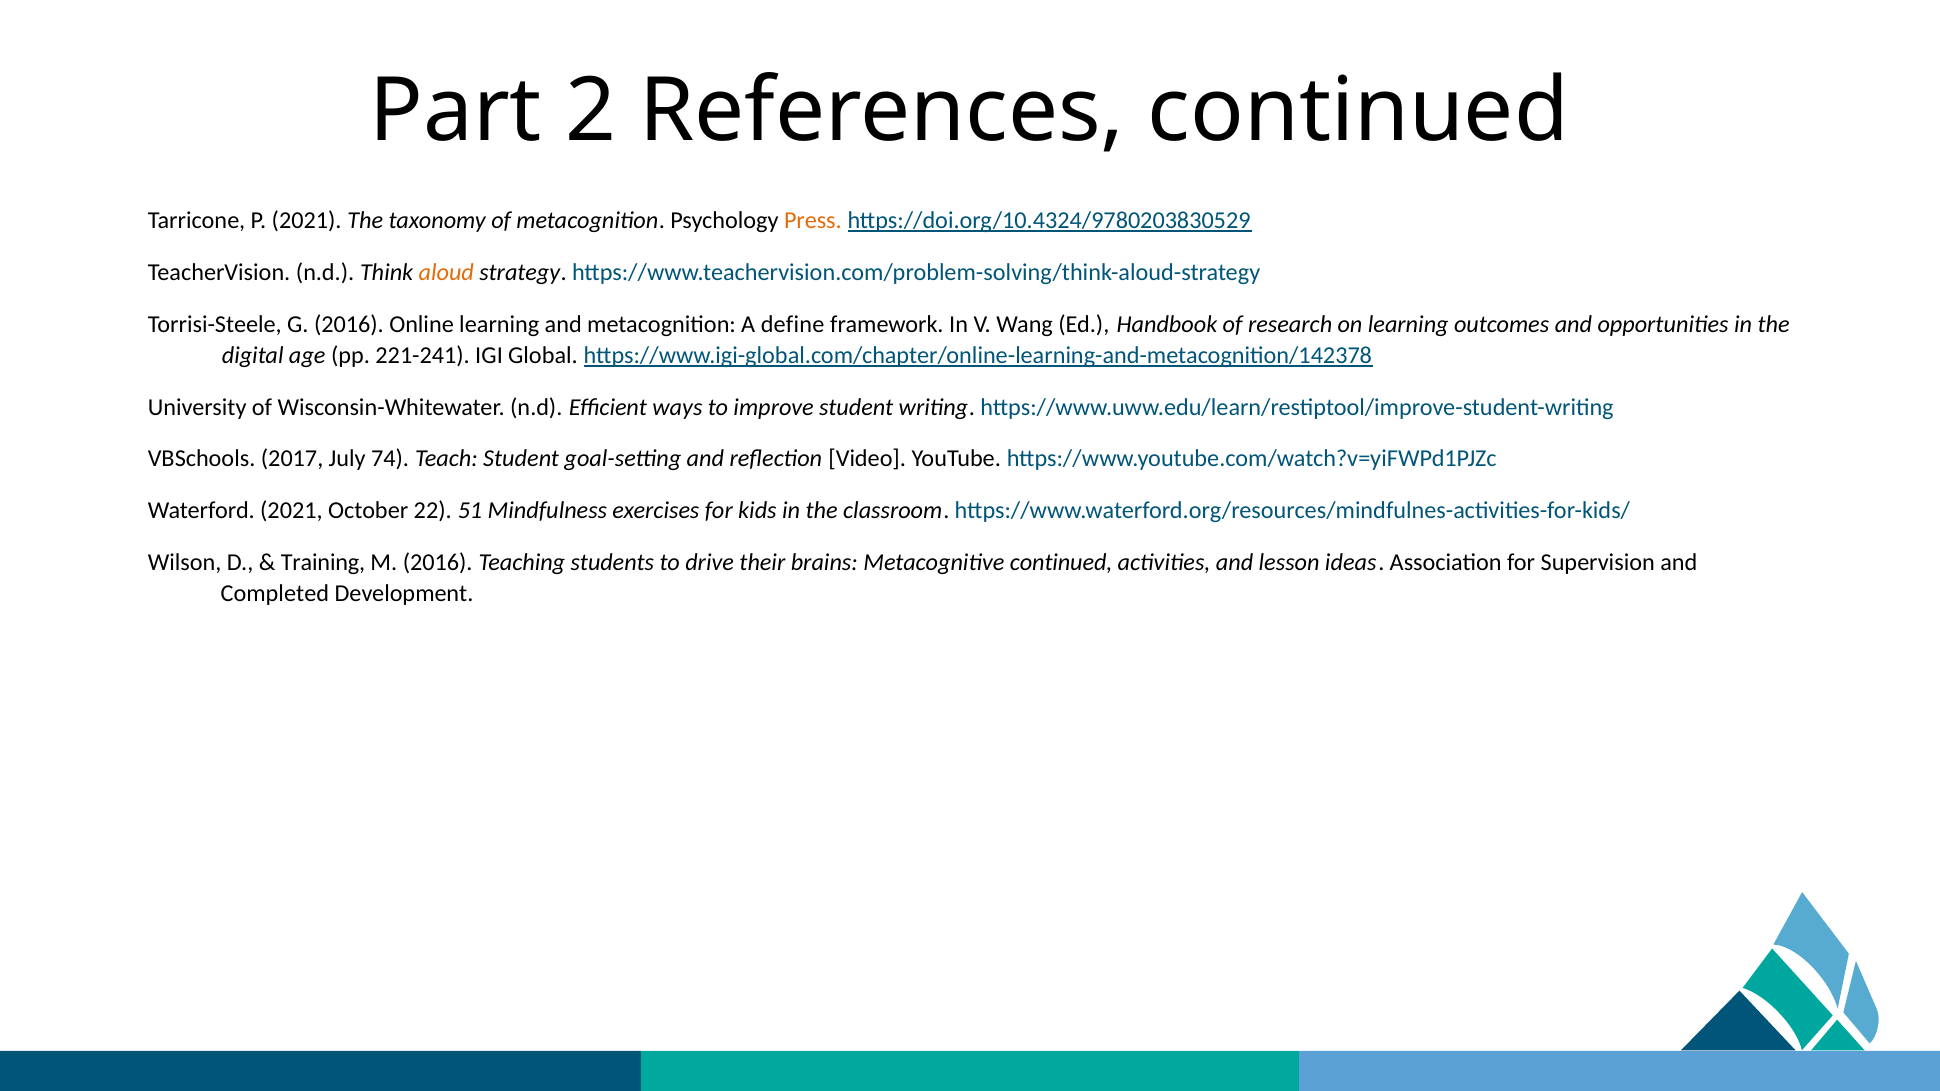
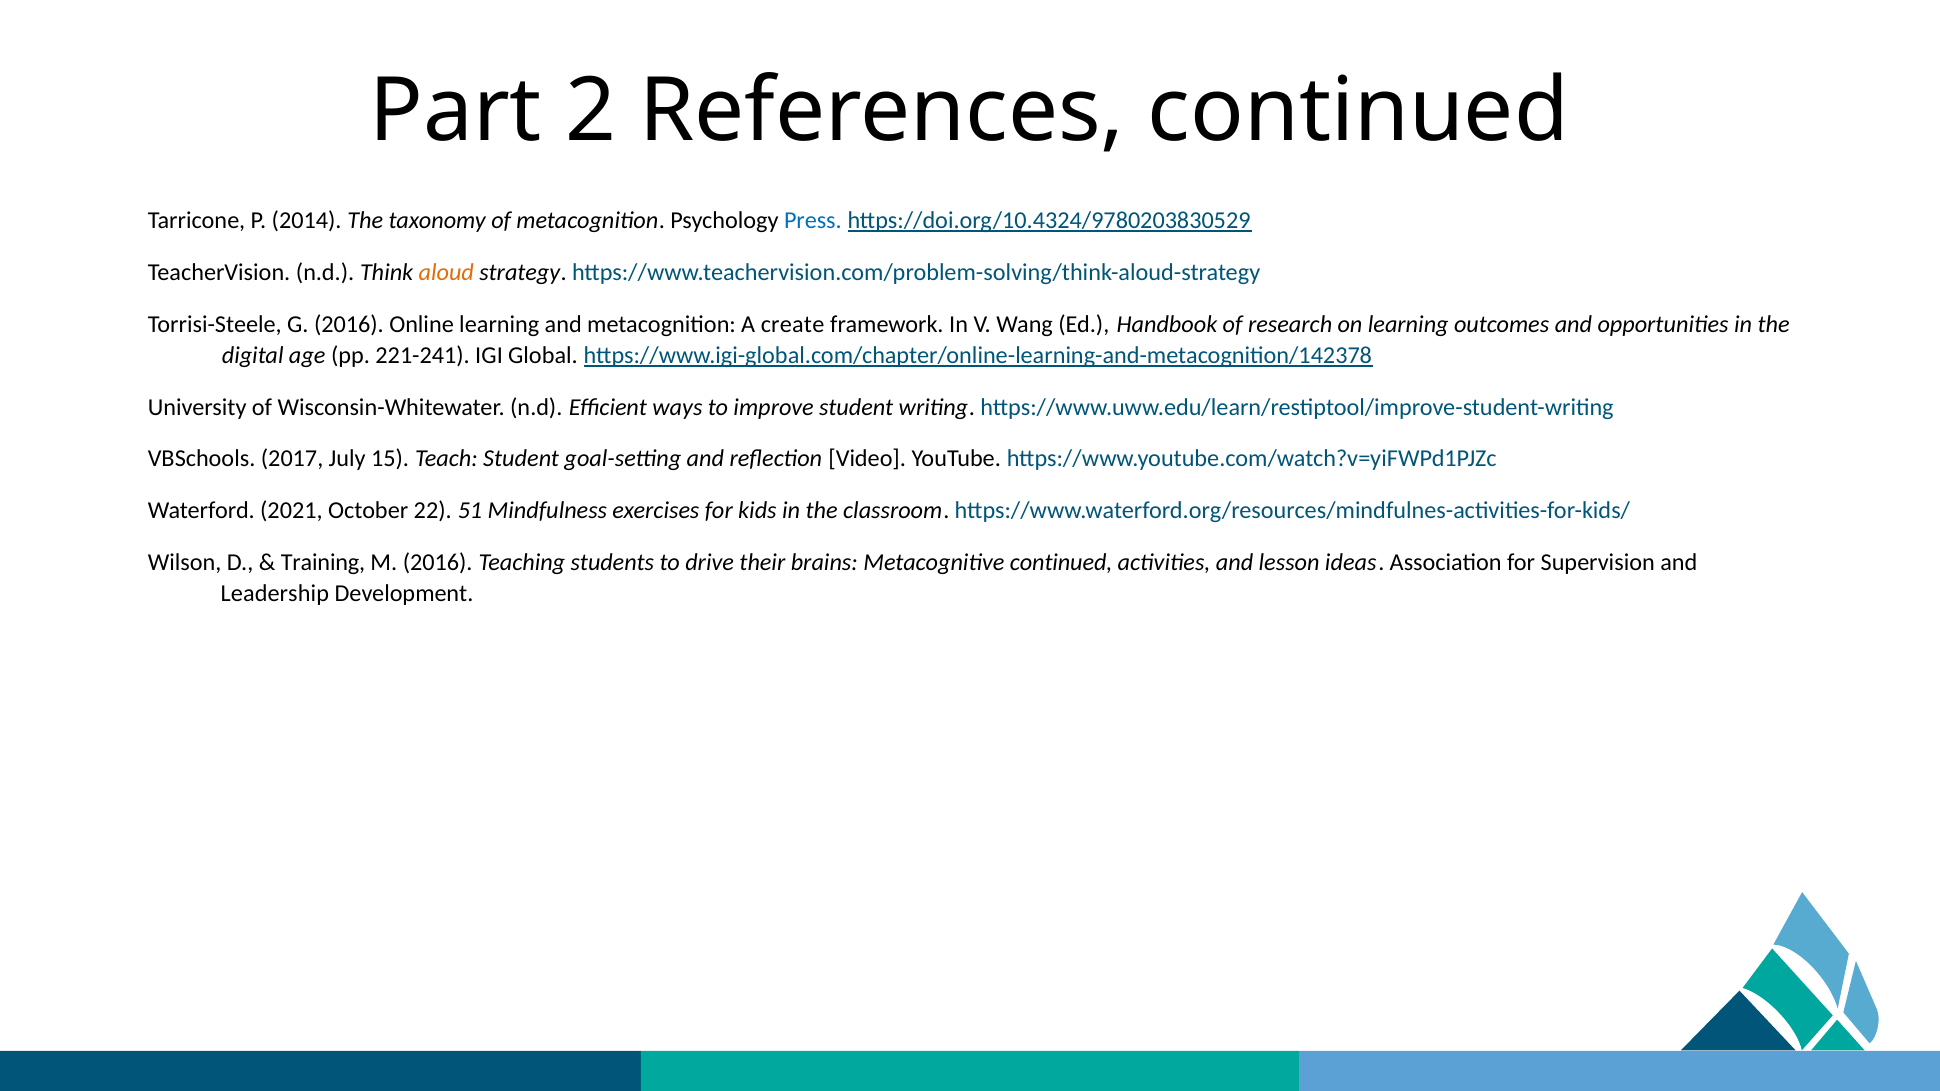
P 2021: 2021 -> 2014
Press colour: orange -> blue
define: define -> create
74: 74 -> 15
Completed: Completed -> Leadership
